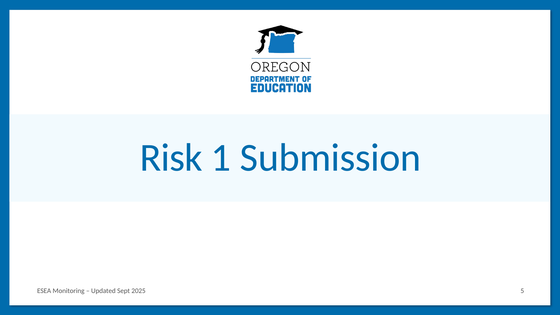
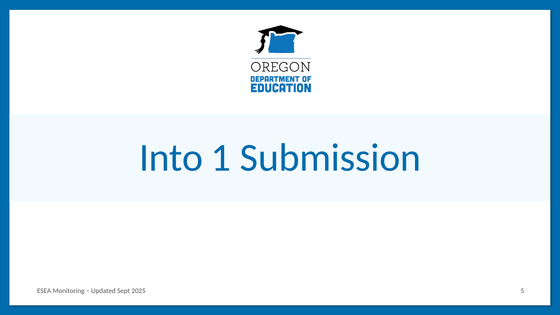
Risk: Risk -> Into
